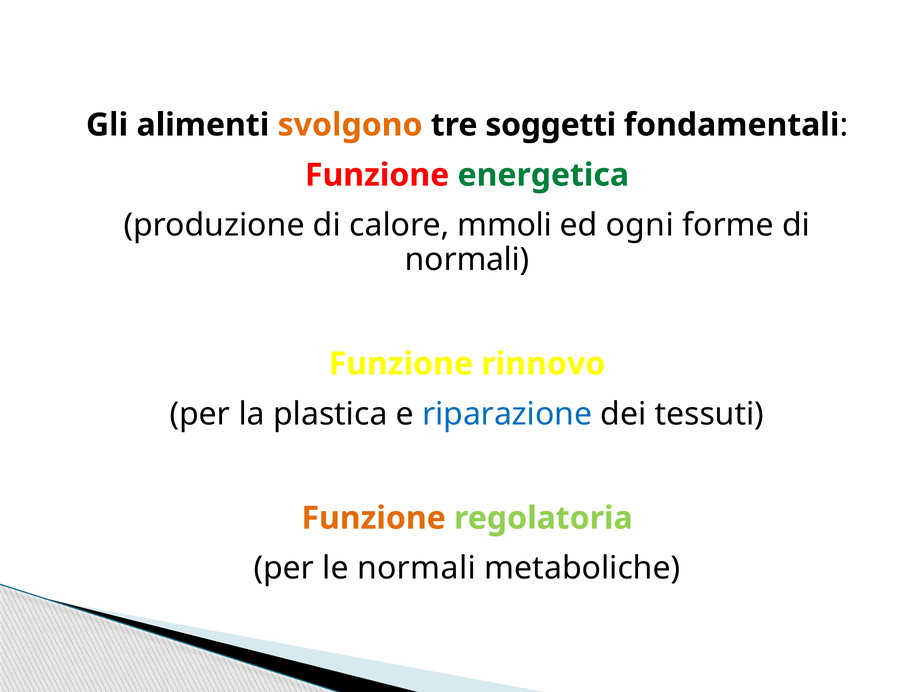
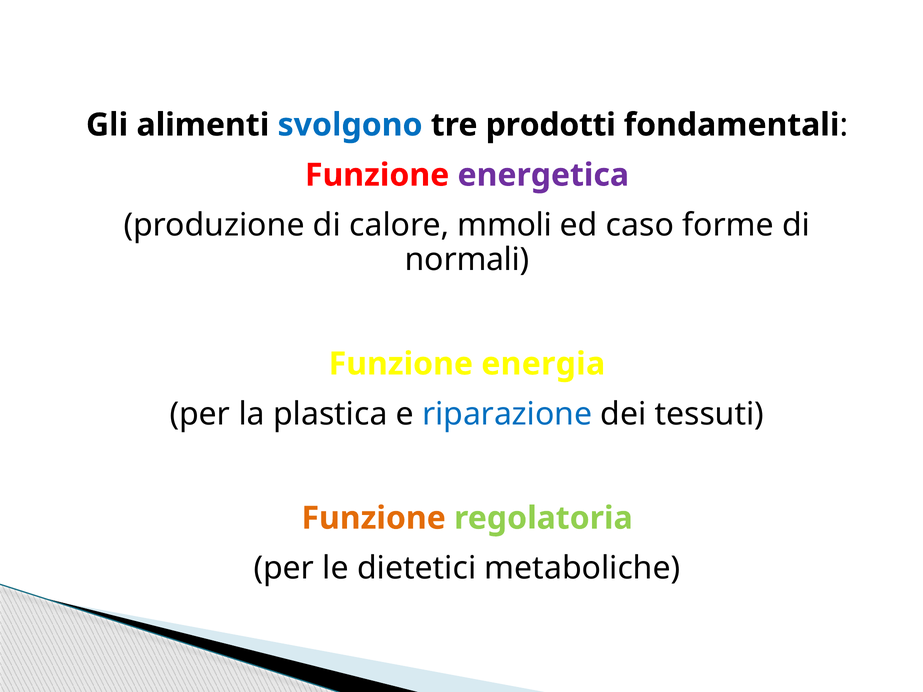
svolgono colour: orange -> blue
soggetti: soggetti -> prodotti
energetica colour: green -> purple
ogni: ogni -> caso
rinnovo: rinnovo -> energia
le normali: normali -> dietetici
